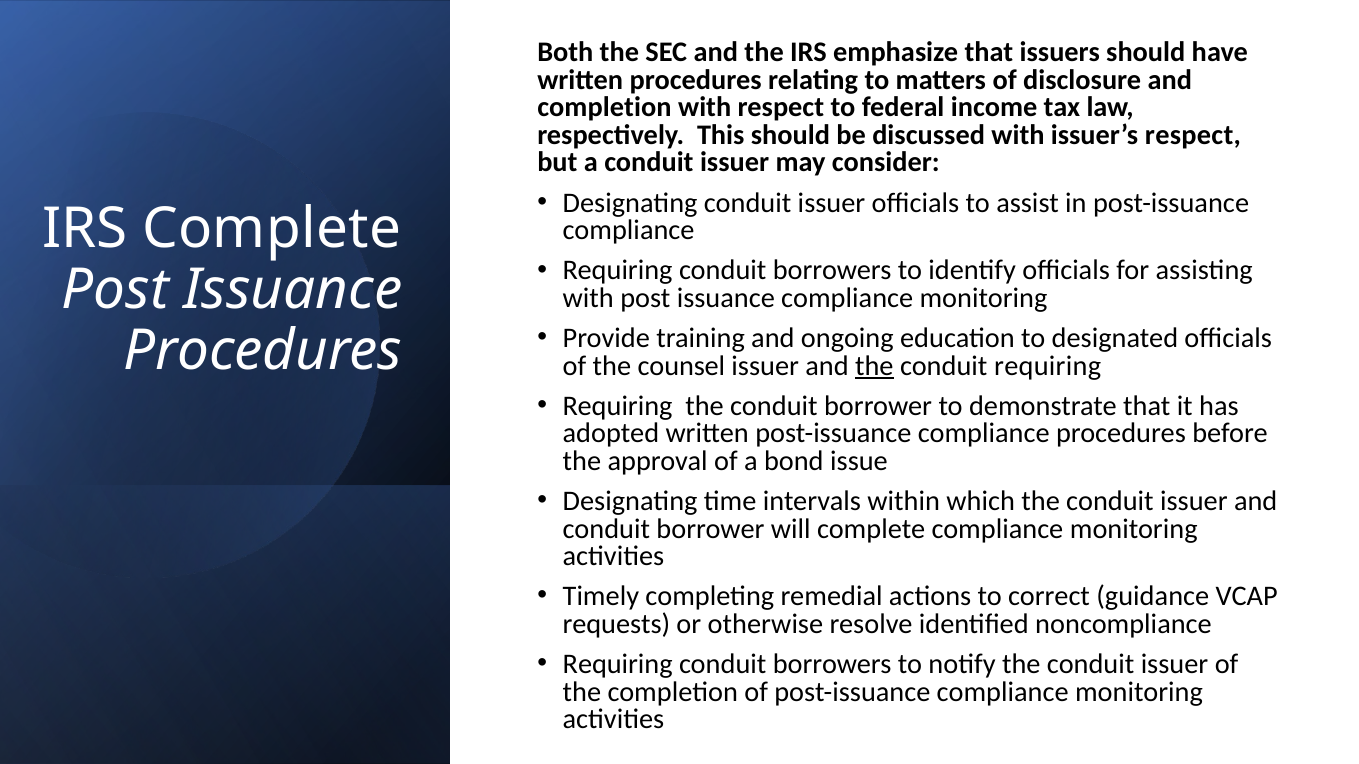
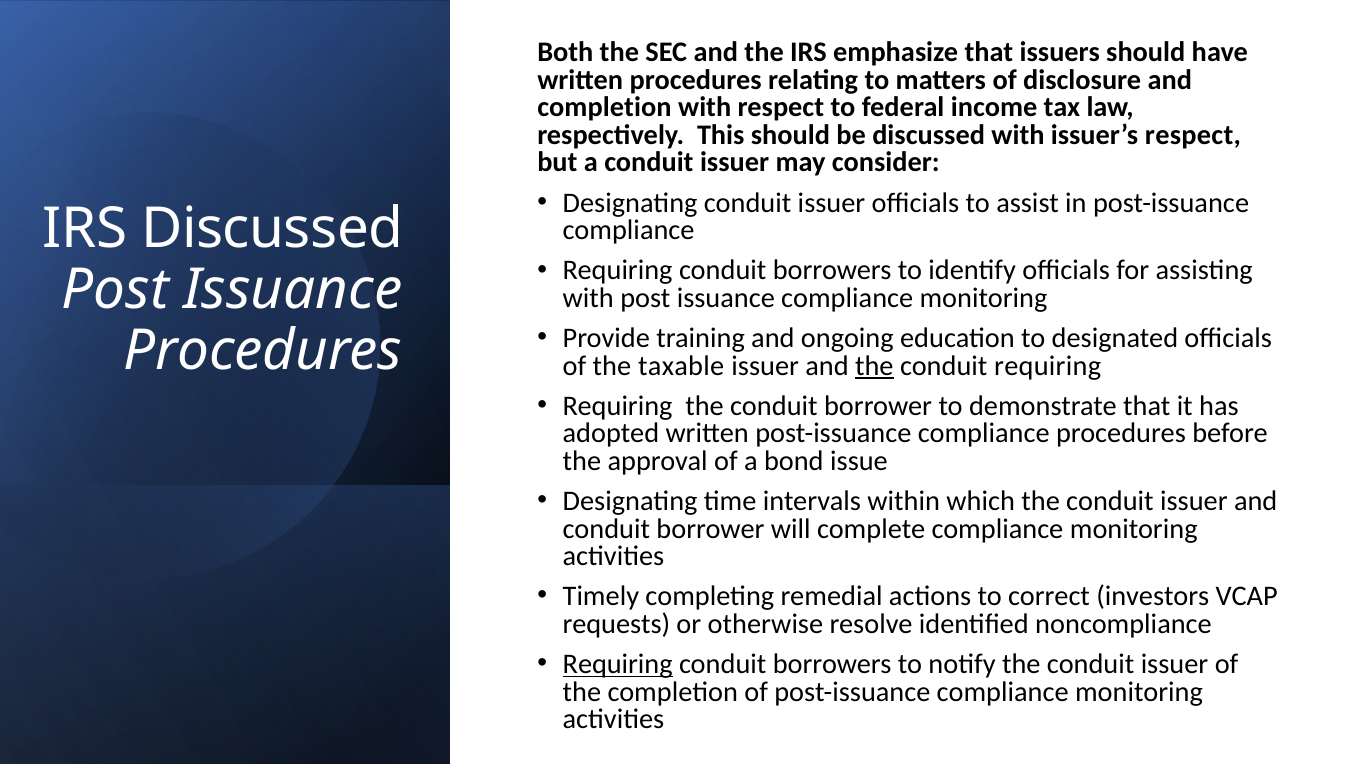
IRS Complete: Complete -> Discussed
counsel: counsel -> taxable
guidance: guidance -> investors
Requiring at (618, 665) underline: none -> present
